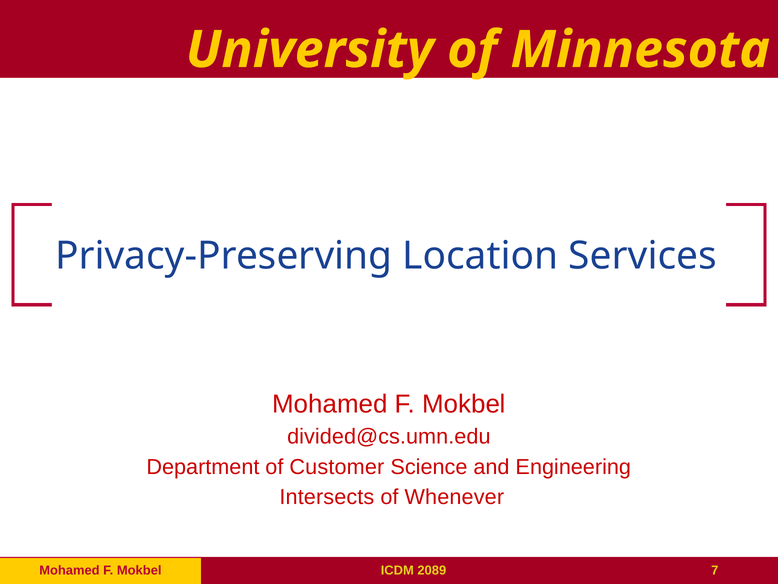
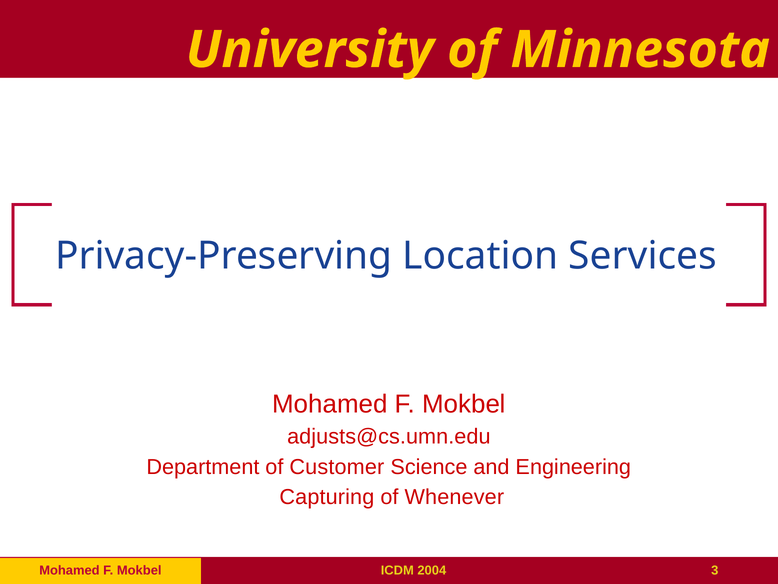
divided@cs.umn.edu: divided@cs.umn.edu -> adjusts@cs.umn.edu
Intersects: Intersects -> Capturing
2089: 2089 -> 2004
7: 7 -> 3
